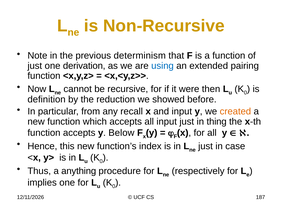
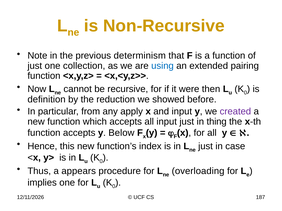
derivation: derivation -> collection
recall: recall -> apply
created colour: orange -> purple
anything: anything -> appears
respectively: respectively -> overloading
